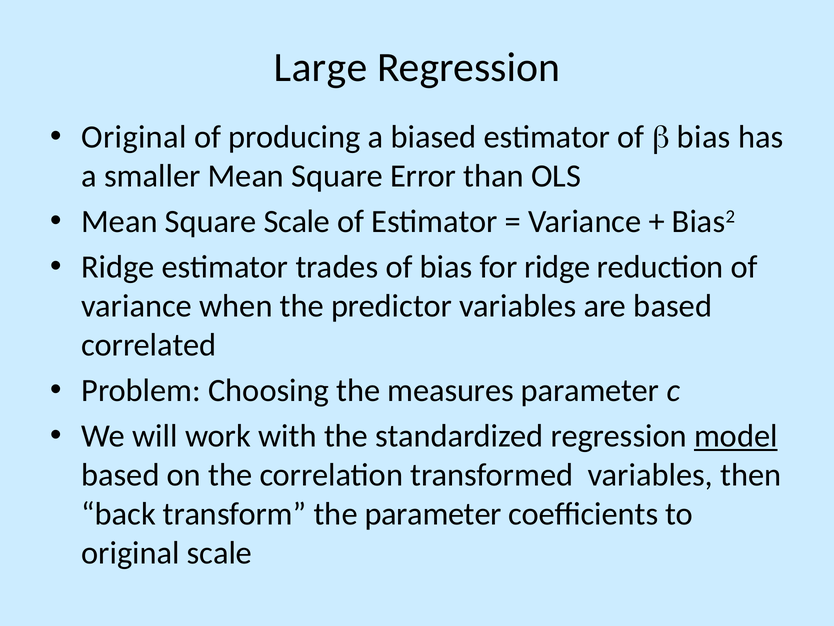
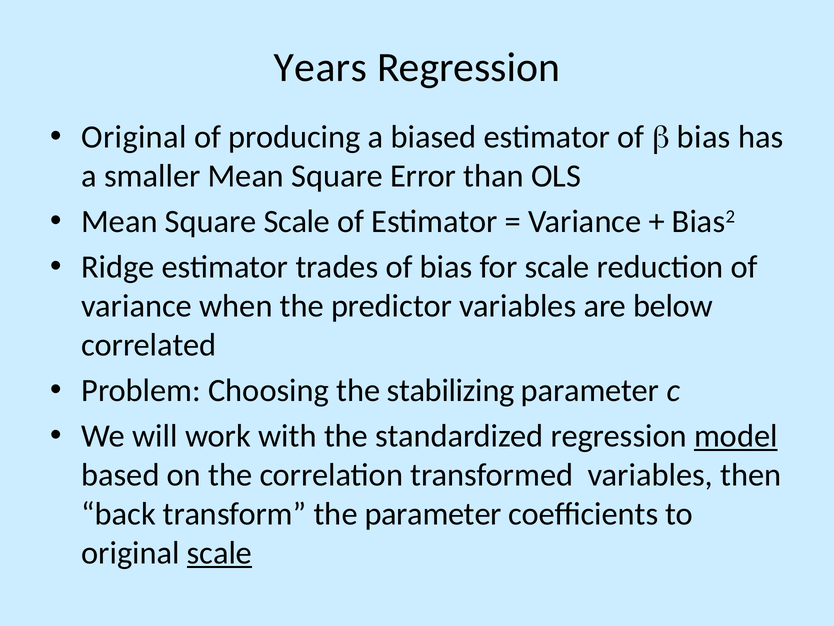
Large: Large -> Years
for ridge: ridge -> scale
are based: based -> below
measures: measures -> stabilizing
scale at (219, 553) underline: none -> present
